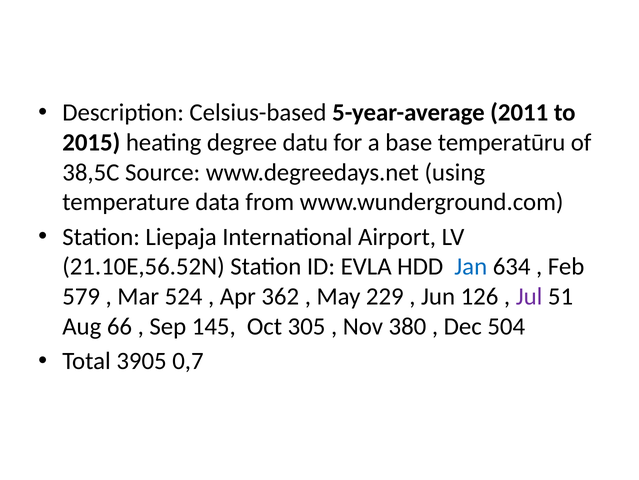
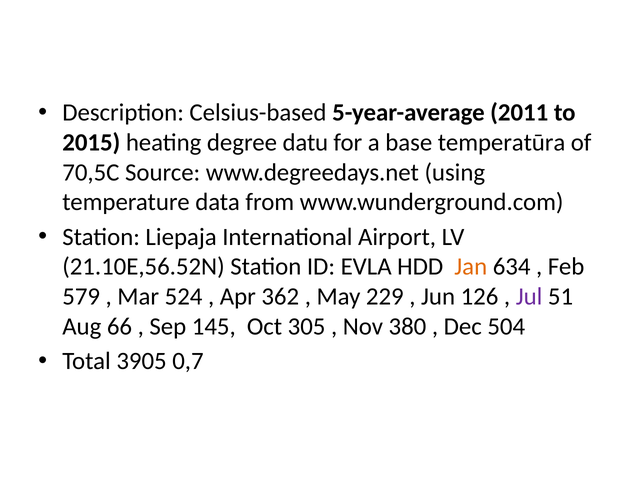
temperatūru: temperatūru -> temperatūra
38,5C: 38,5C -> 70,5C
Jan colour: blue -> orange
